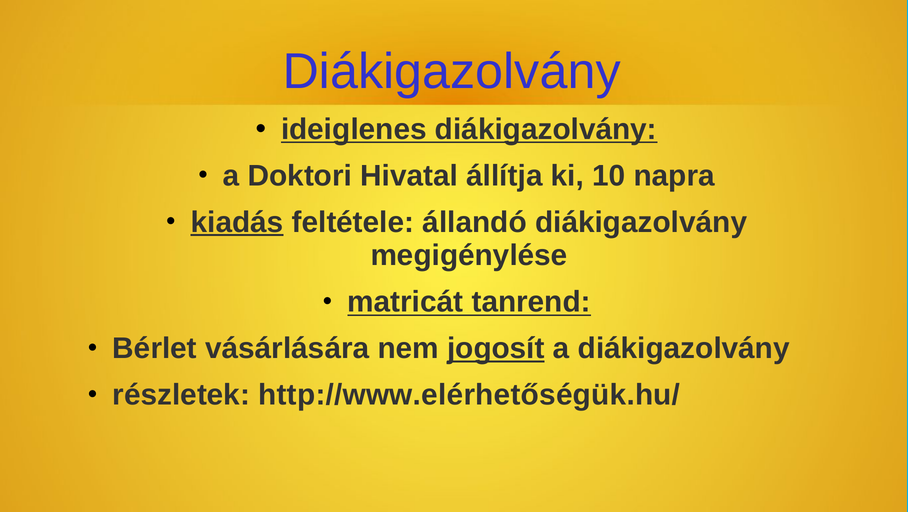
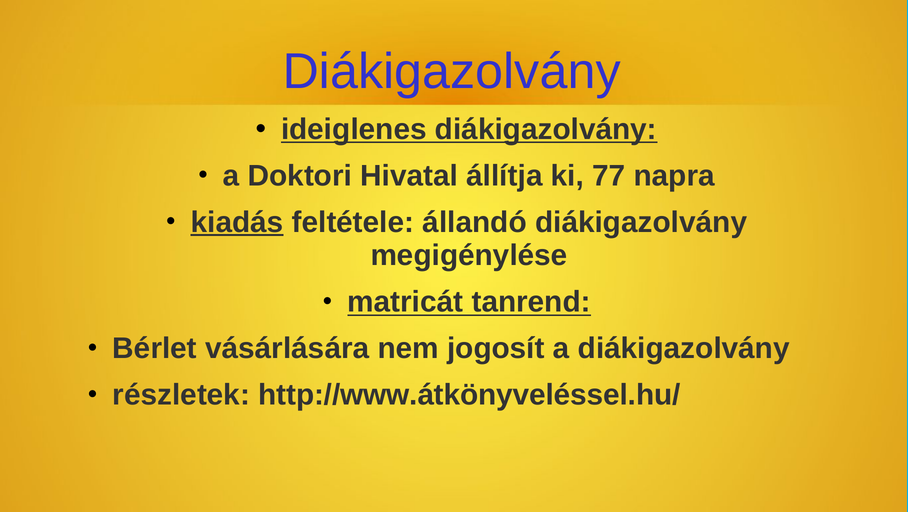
10: 10 -> 77
jogosít underline: present -> none
http://www.elérhetőségük.hu/: http://www.elérhetőségük.hu/ -> http://www.átkönyveléssel.hu/
